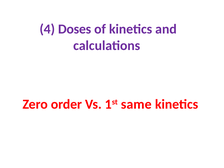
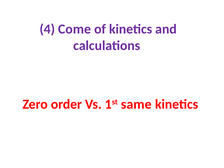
Doses: Doses -> Come
